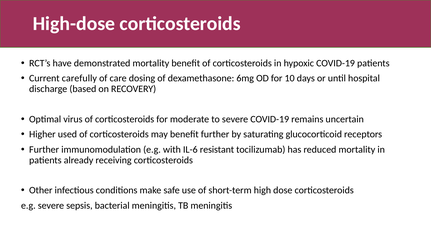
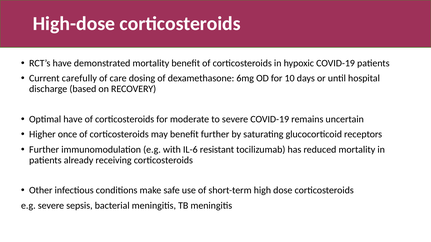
Optimal virus: virus -> have
used: used -> once
